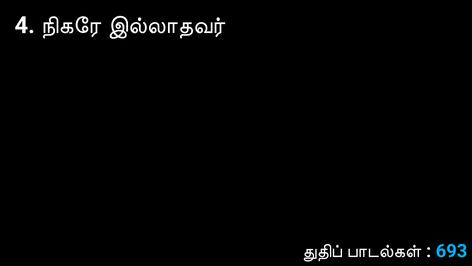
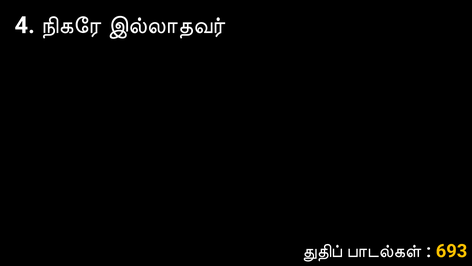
693 colour: light blue -> yellow
